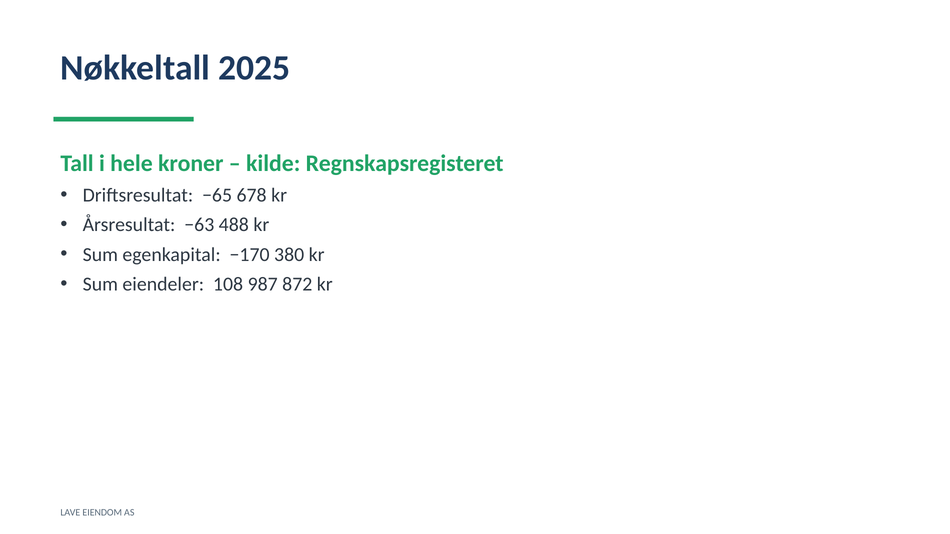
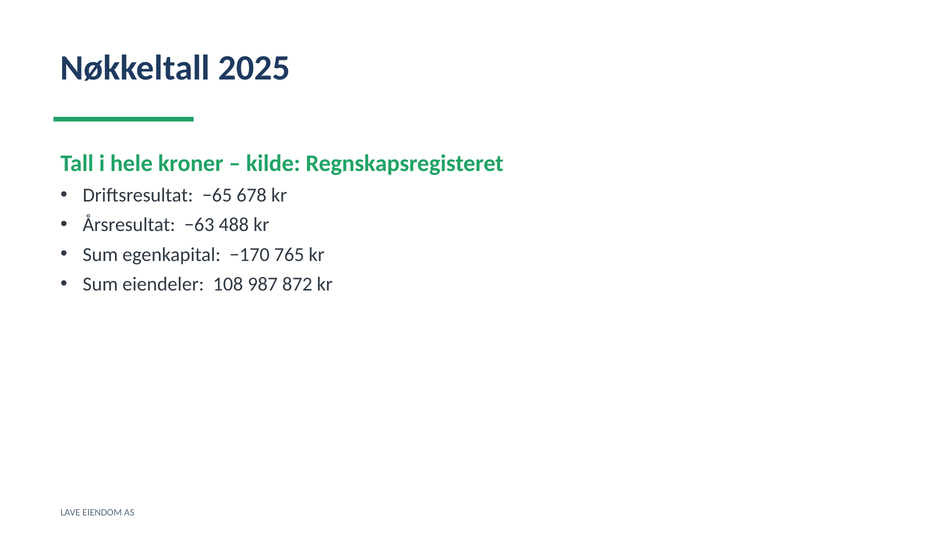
380: 380 -> 765
